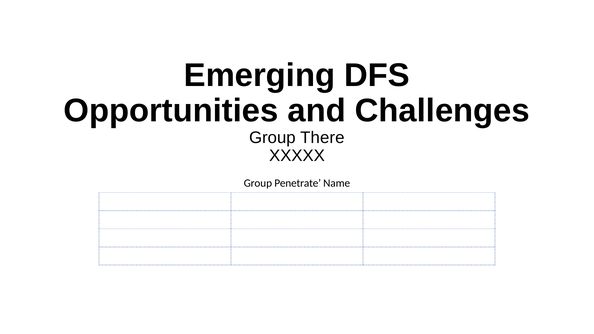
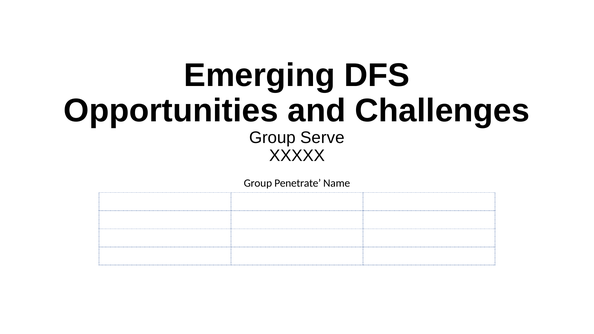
There: There -> Serve
